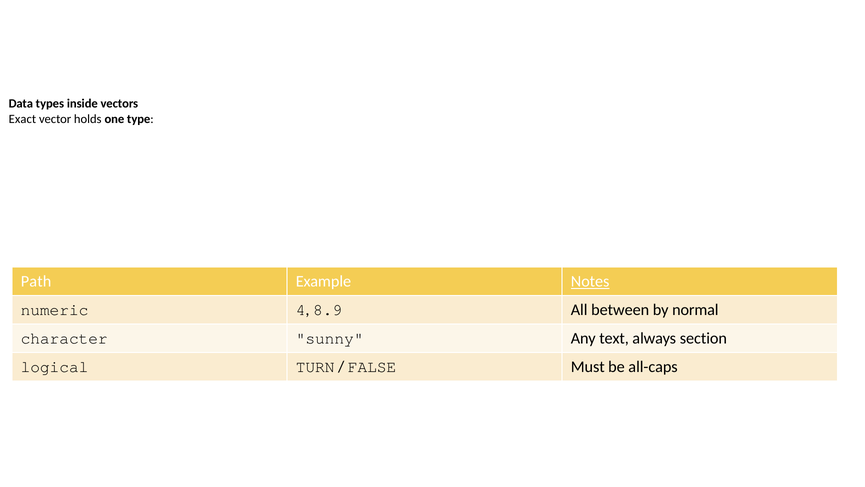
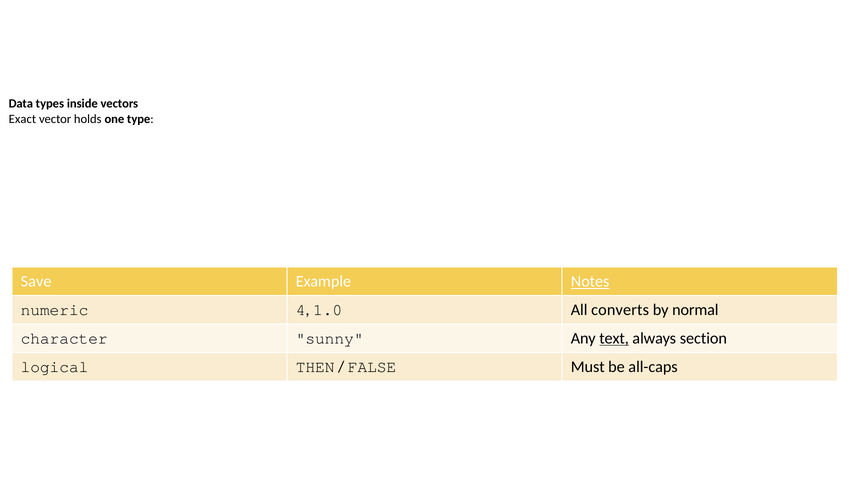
Path: Path -> Save
8.9: 8.9 -> 1.0
between: between -> converts
text underline: none -> present
TURN: TURN -> THEN
